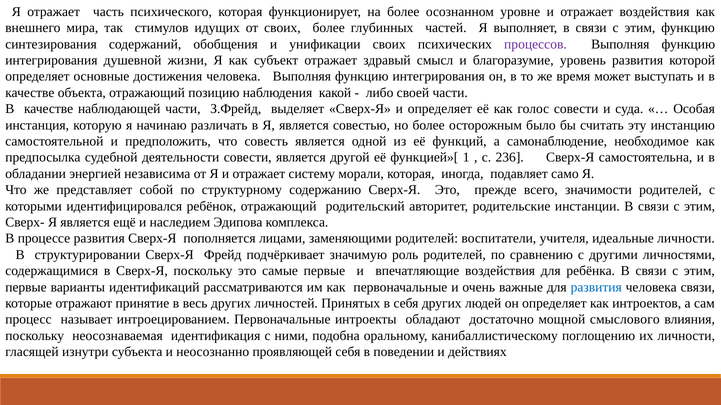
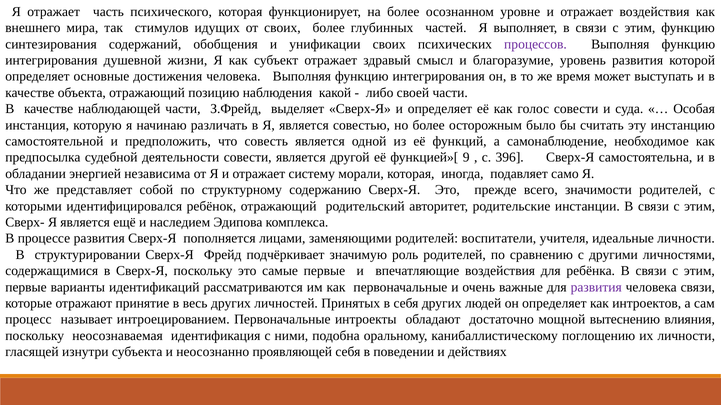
1: 1 -> 9
236: 236 -> 396
развития at (596, 287) colour: blue -> purple
смыслового: смыслового -> вытеснению
